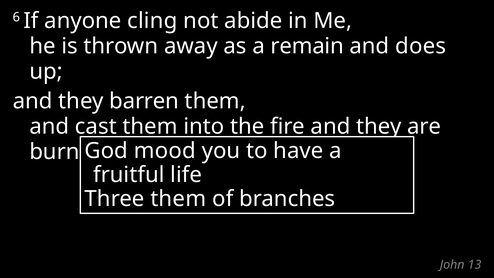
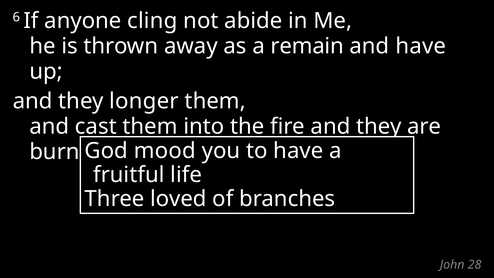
and does: does -> have
barren: barren -> longer
Three them: them -> loved
13: 13 -> 28
